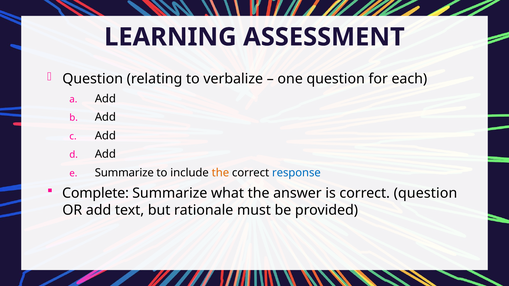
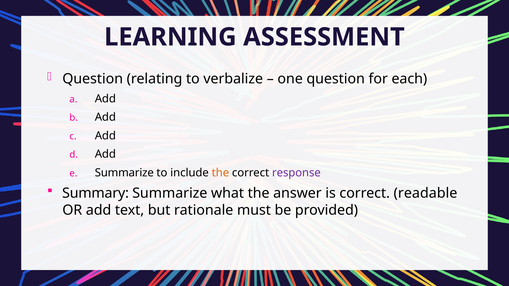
response colour: blue -> purple
Complete: Complete -> Summary
correct question: question -> readable
